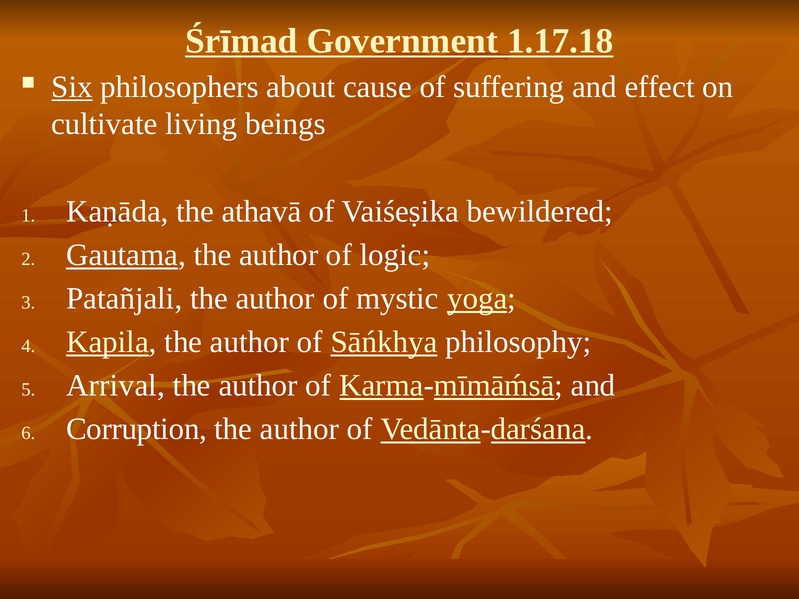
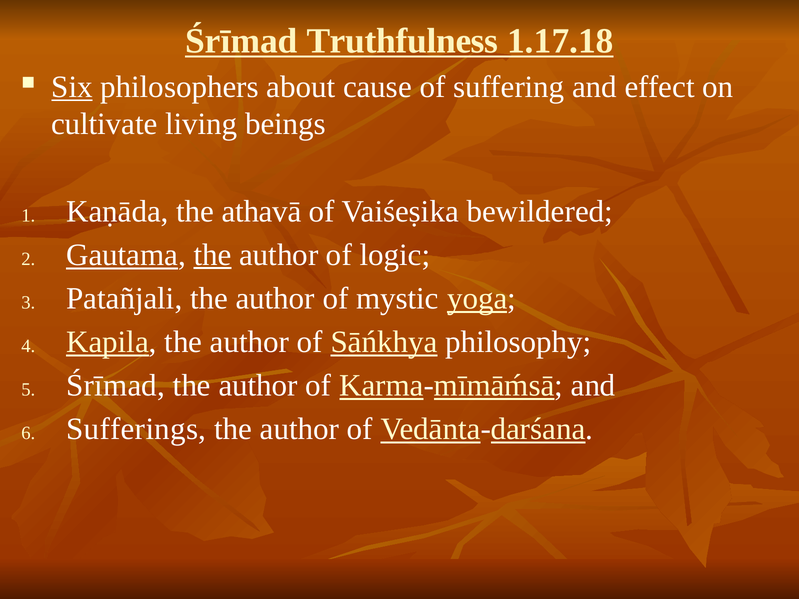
Government: Government -> Truthfulness
the at (212, 255) underline: none -> present
Arrival at (116, 386): Arrival -> Śrīmad
Corruption: Corruption -> Sufferings
